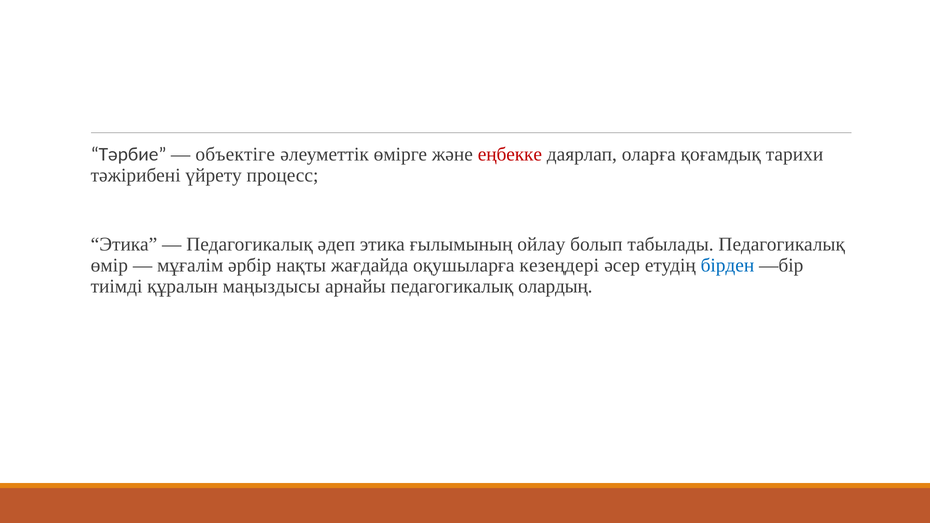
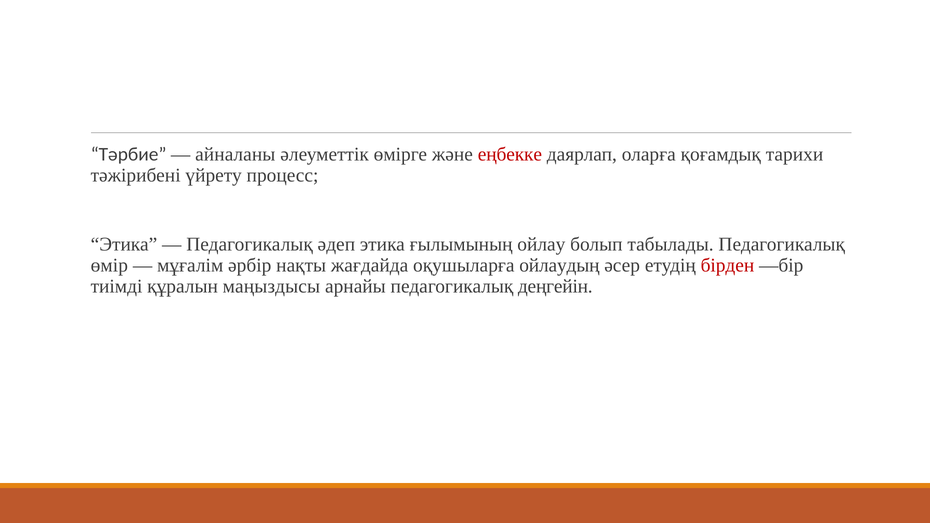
объектіге: объектіге -> айналаны
кезеңдері: кезеңдері -> ойлаудың
бірден colour: blue -> red
олардың: олардың -> деңгейін
